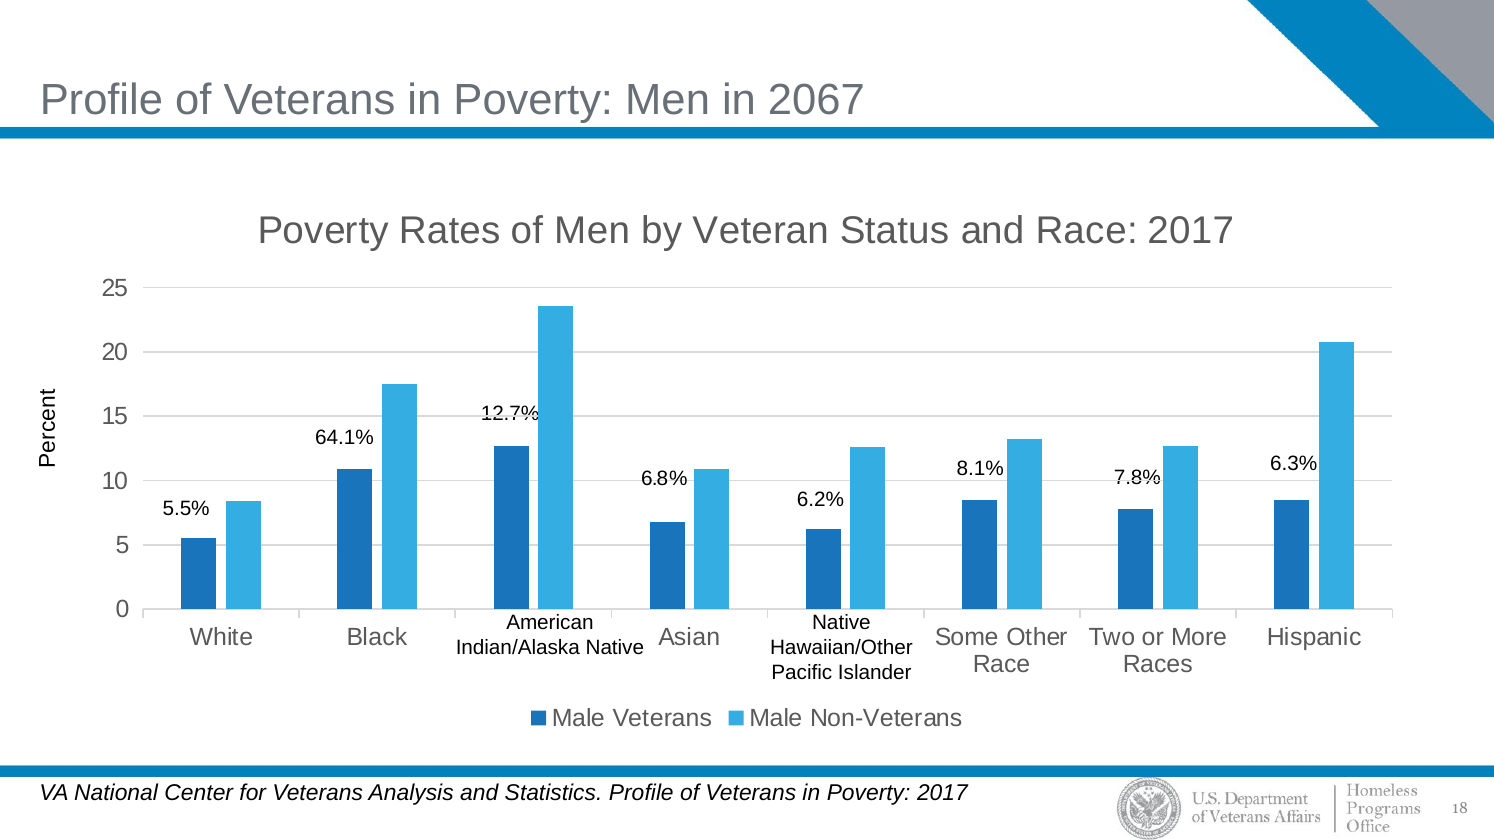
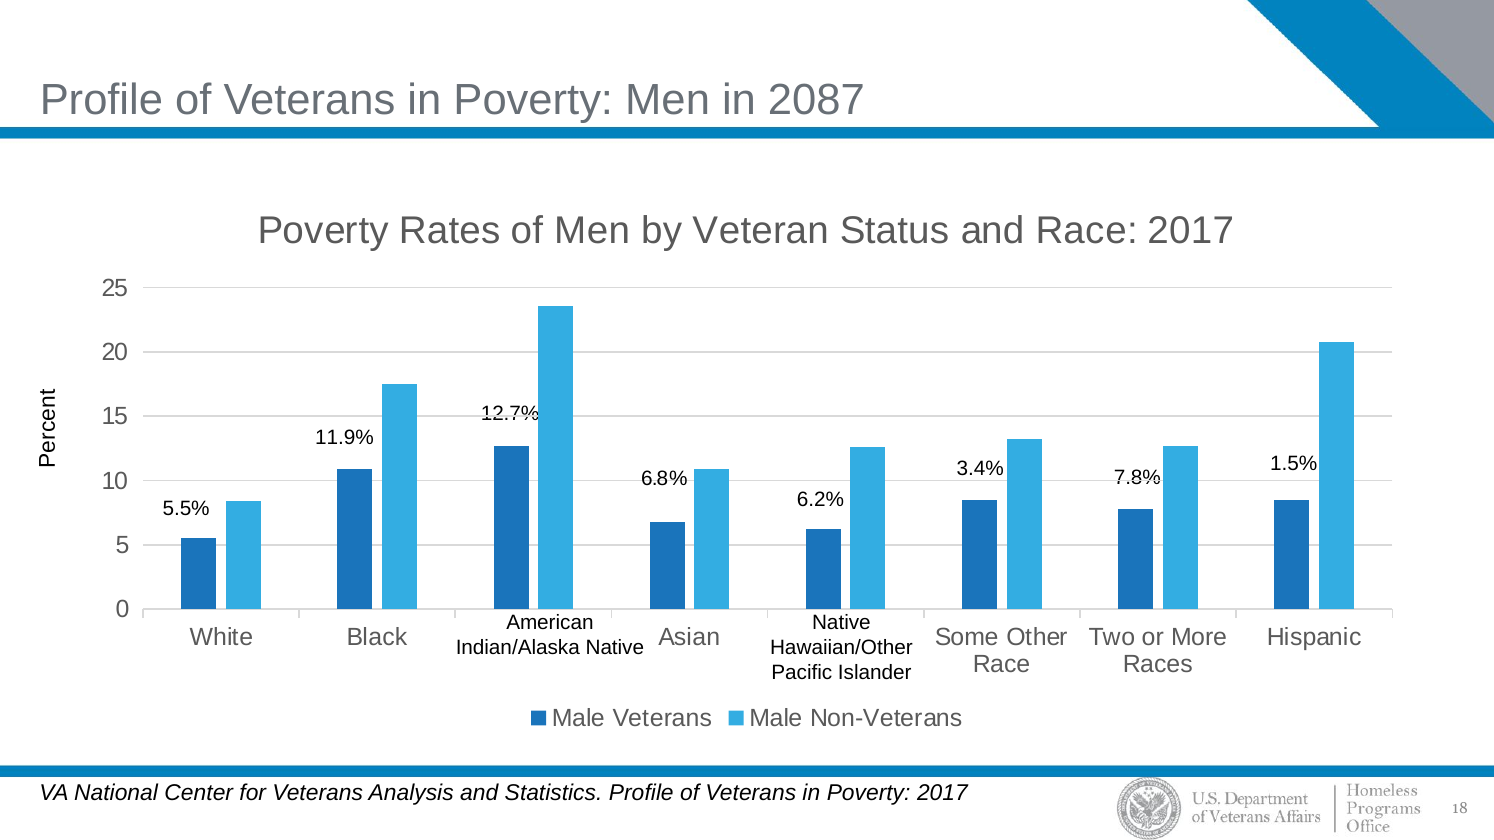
2067: 2067 -> 2087
64.1%: 64.1% -> 11.9%
6.3%: 6.3% -> 1.5%
8.1%: 8.1% -> 3.4%
